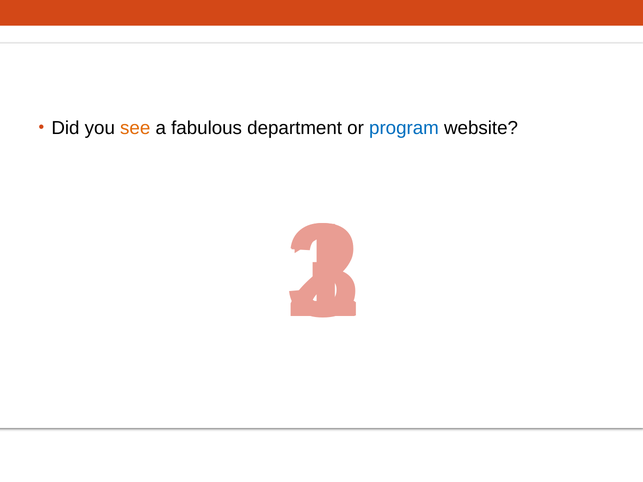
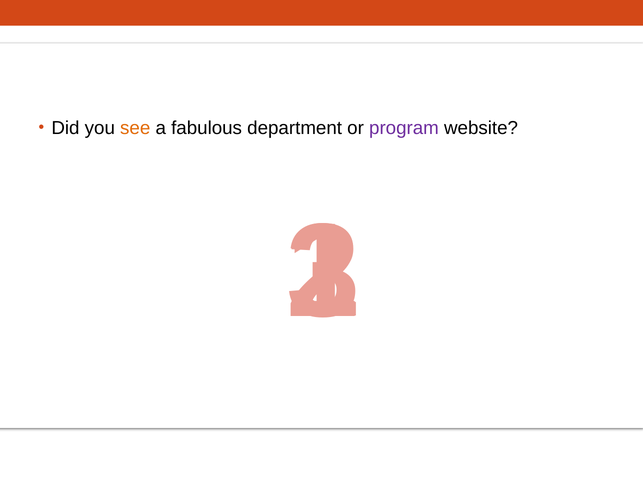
program colour: blue -> purple
